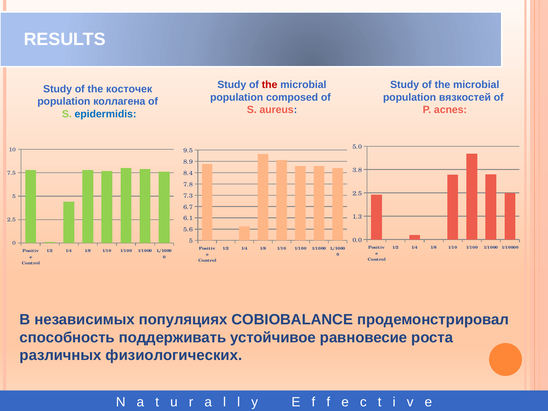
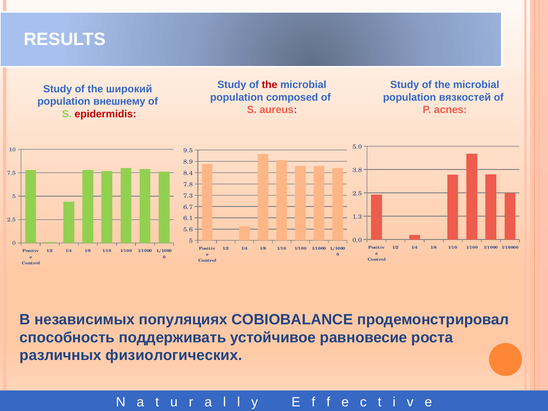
косточек: косточек -> широкий
коллагена: коллагена -> внешнему
epidermidis colour: blue -> red
